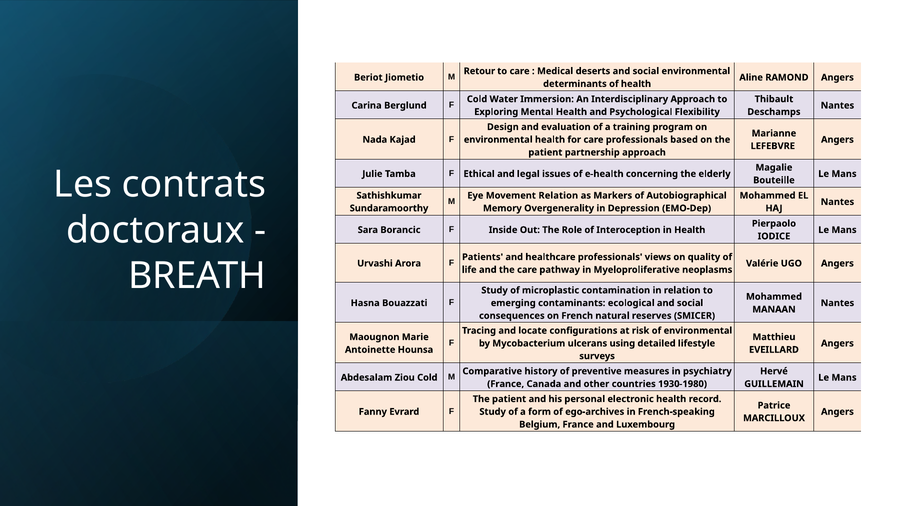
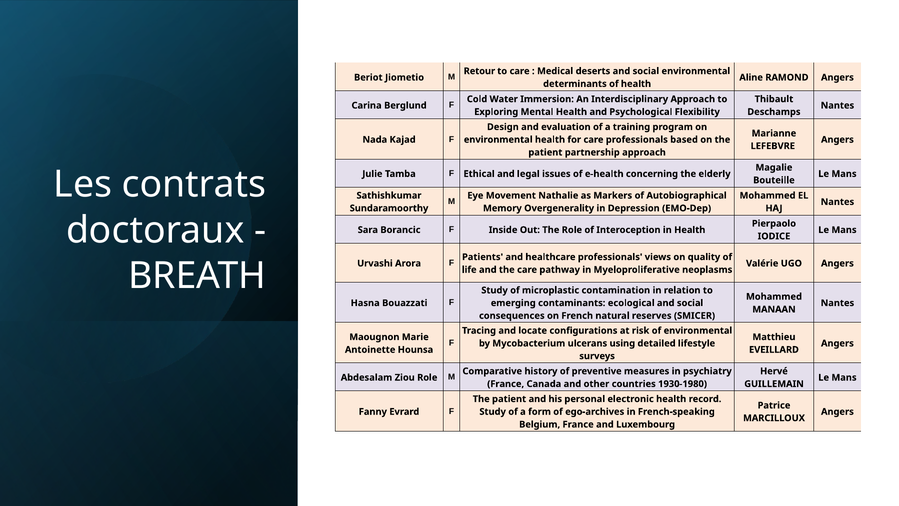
Movement Relation: Relation -> Nathalie
Ziou Cold: Cold -> Role
